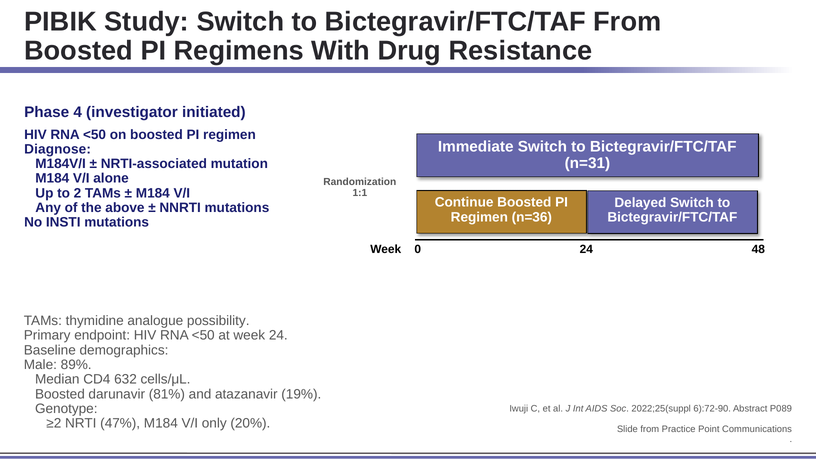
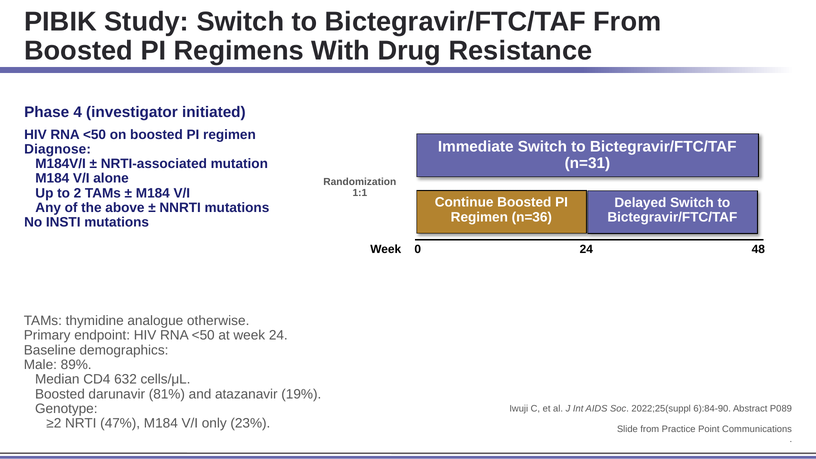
possibility: possibility -> otherwise
6):72-90: 6):72-90 -> 6):84-90
20%: 20% -> 23%
